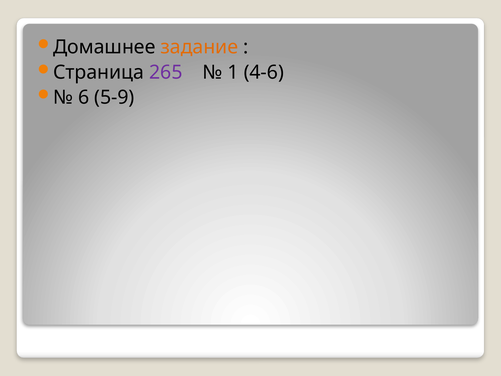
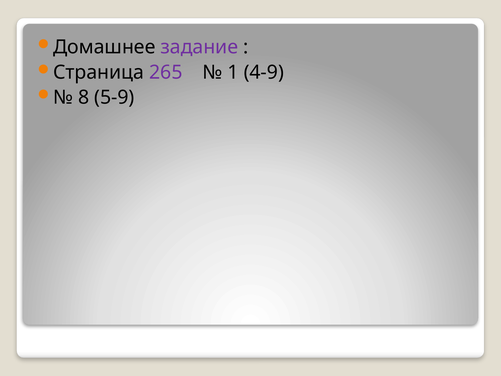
задание colour: orange -> purple
4-6: 4-6 -> 4-9
6: 6 -> 8
